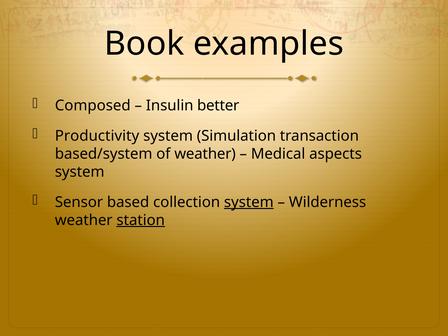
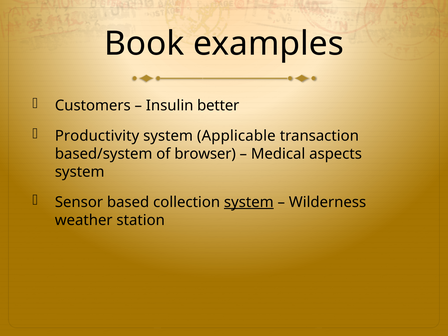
Composed: Composed -> Customers
Simulation: Simulation -> Applicable
of weather: weather -> browser
station underline: present -> none
